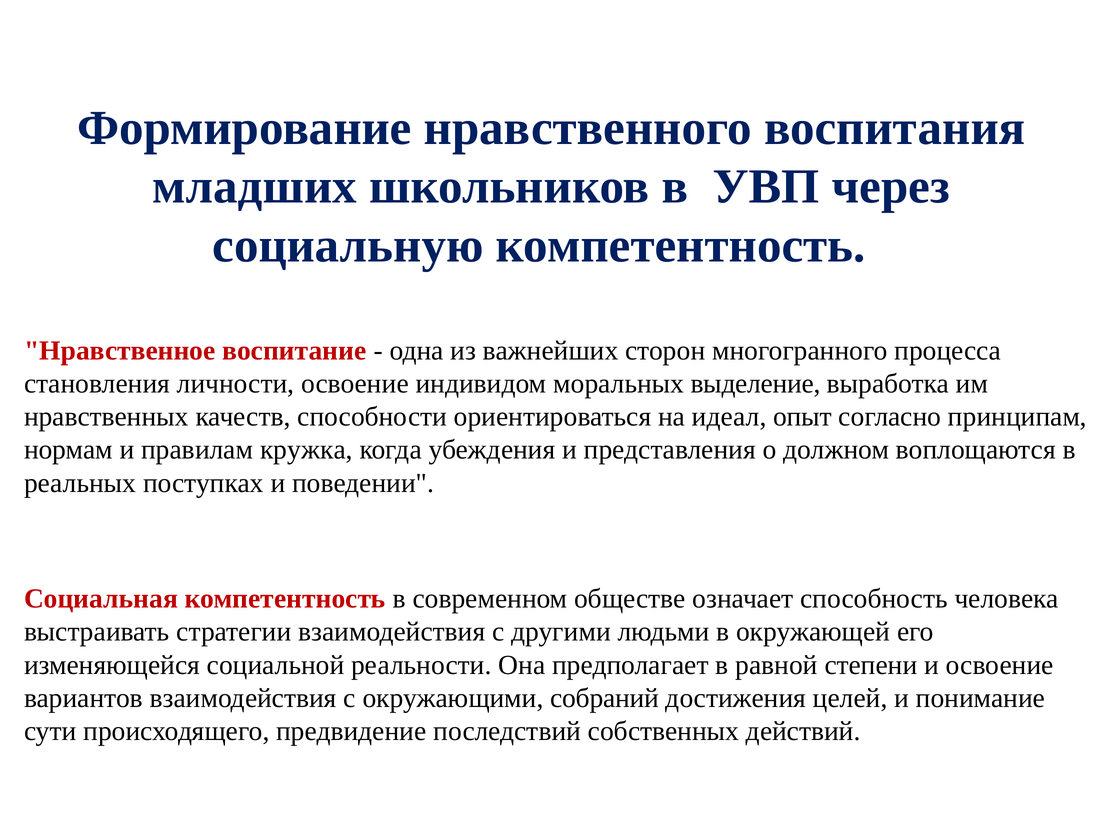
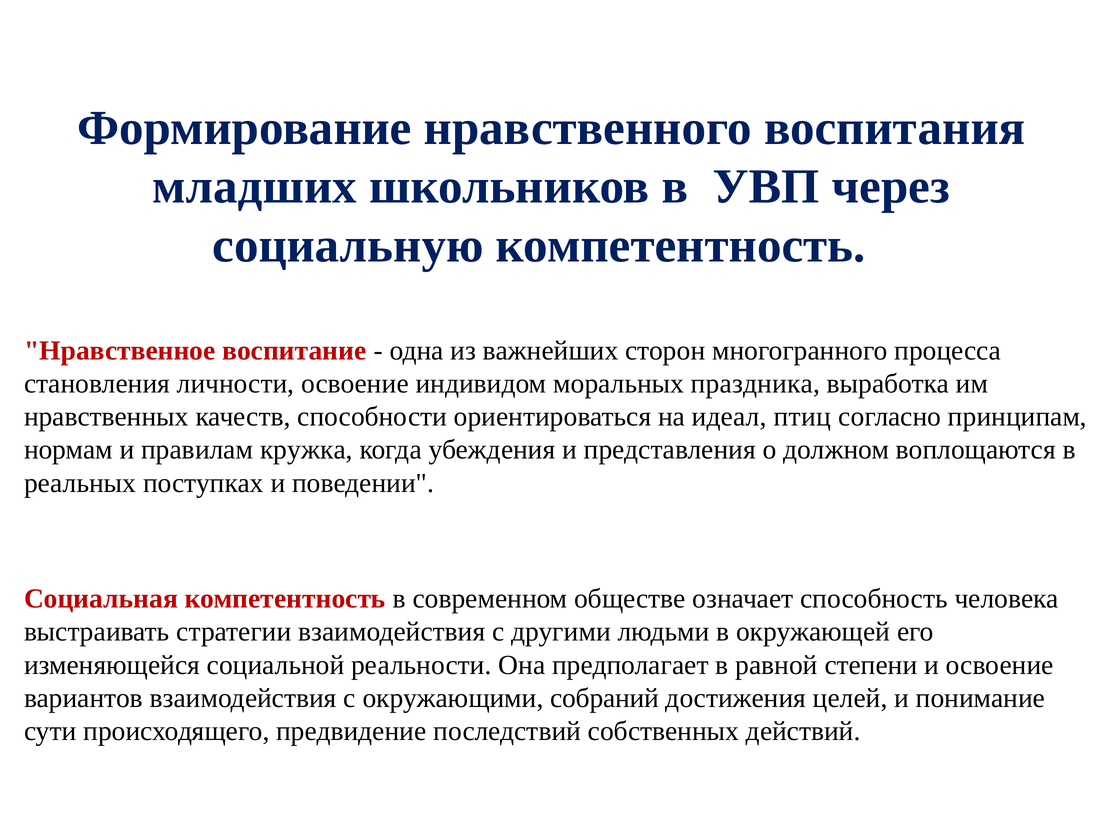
выделение: выделение -> праздника
опыт: опыт -> птиц
